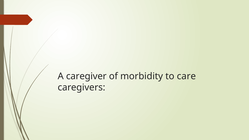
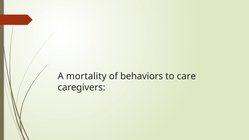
caregiver: caregiver -> mortality
morbidity: morbidity -> behaviors
